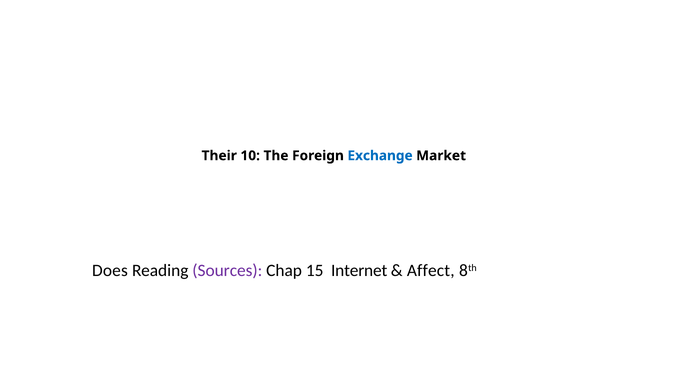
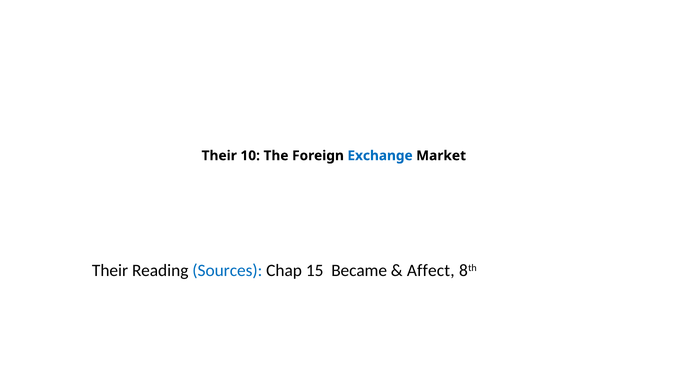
Does at (110, 271): Does -> Their
Sources colour: purple -> blue
Internet: Internet -> Became
